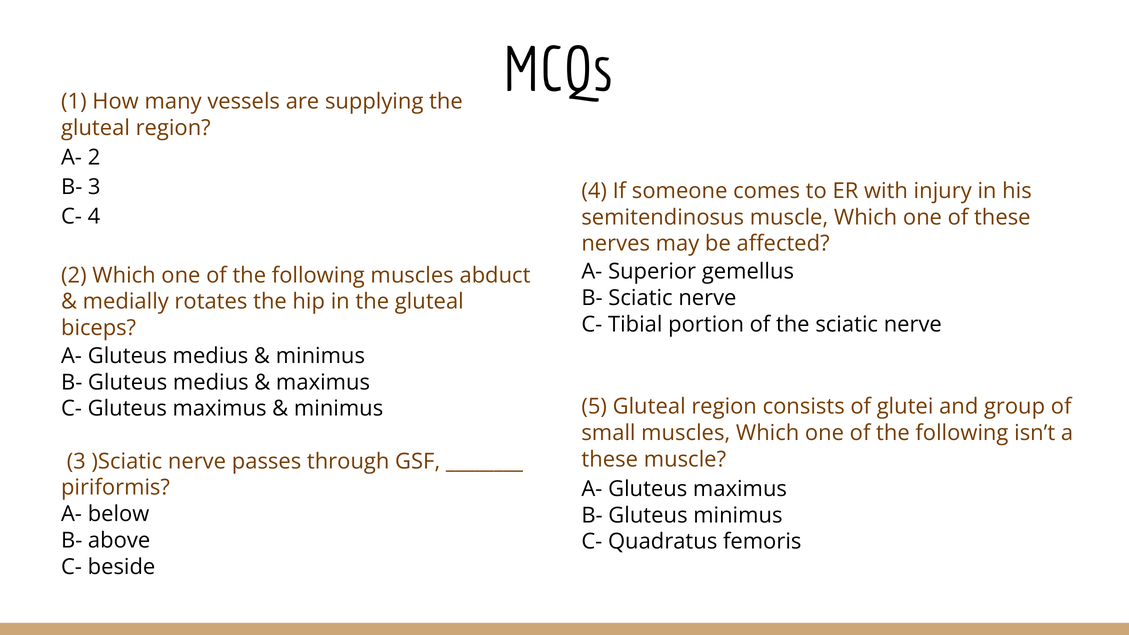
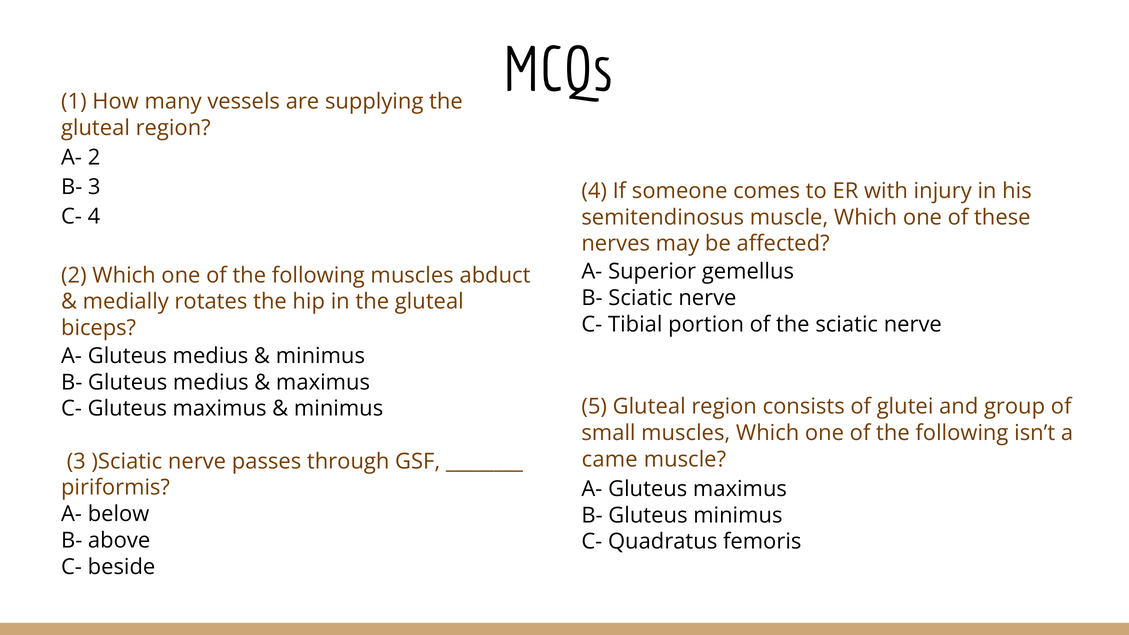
these at (610, 460): these -> came
